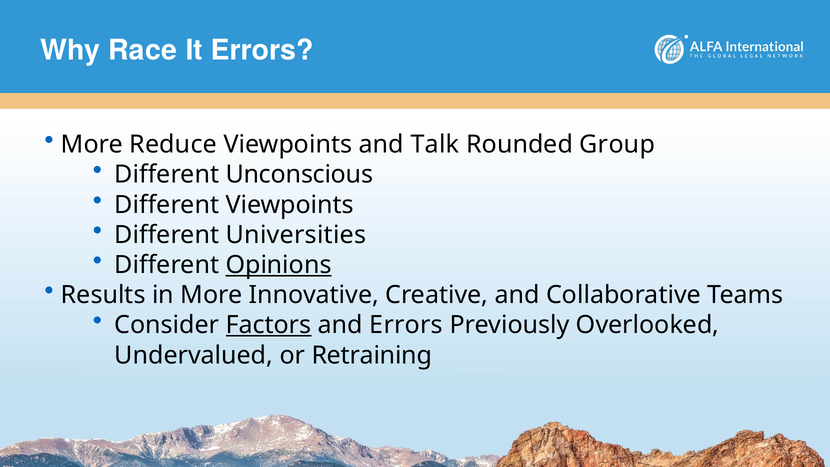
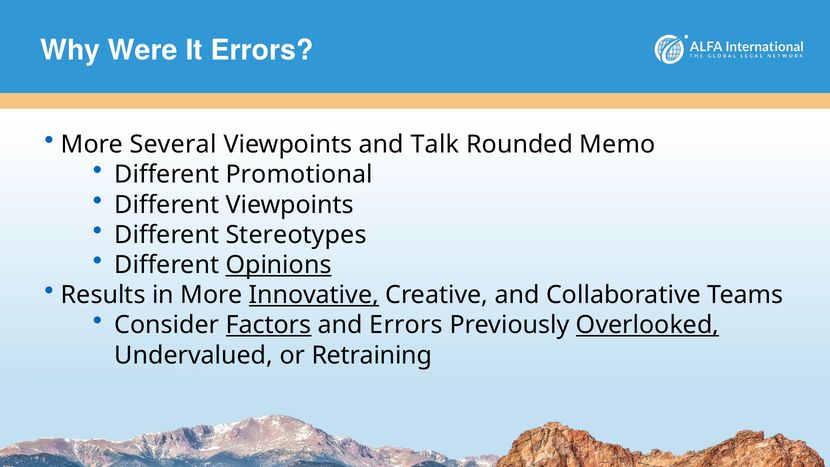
Race: Race -> Were
Reduce: Reduce -> Several
Group: Group -> Memo
Unconscious: Unconscious -> Promotional
Universities: Universities -> Stereotypes
Innovative underline: none -> present
Overlooked underline: none -> present
